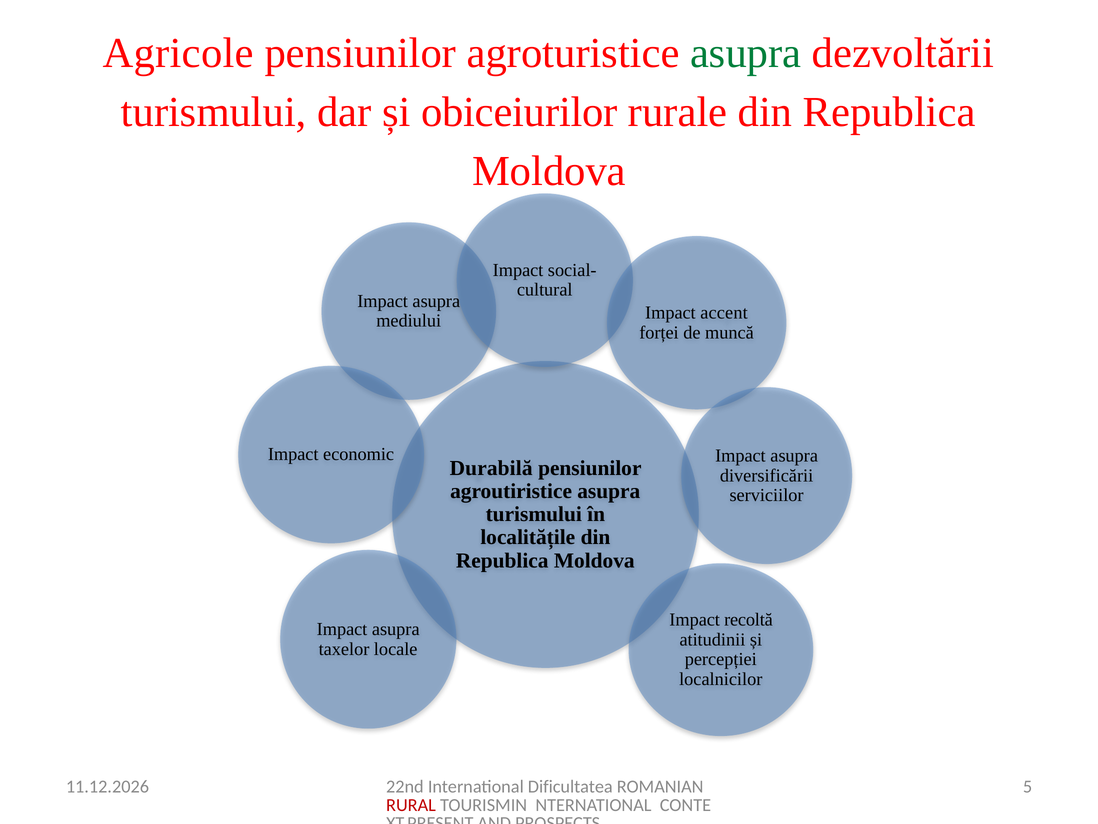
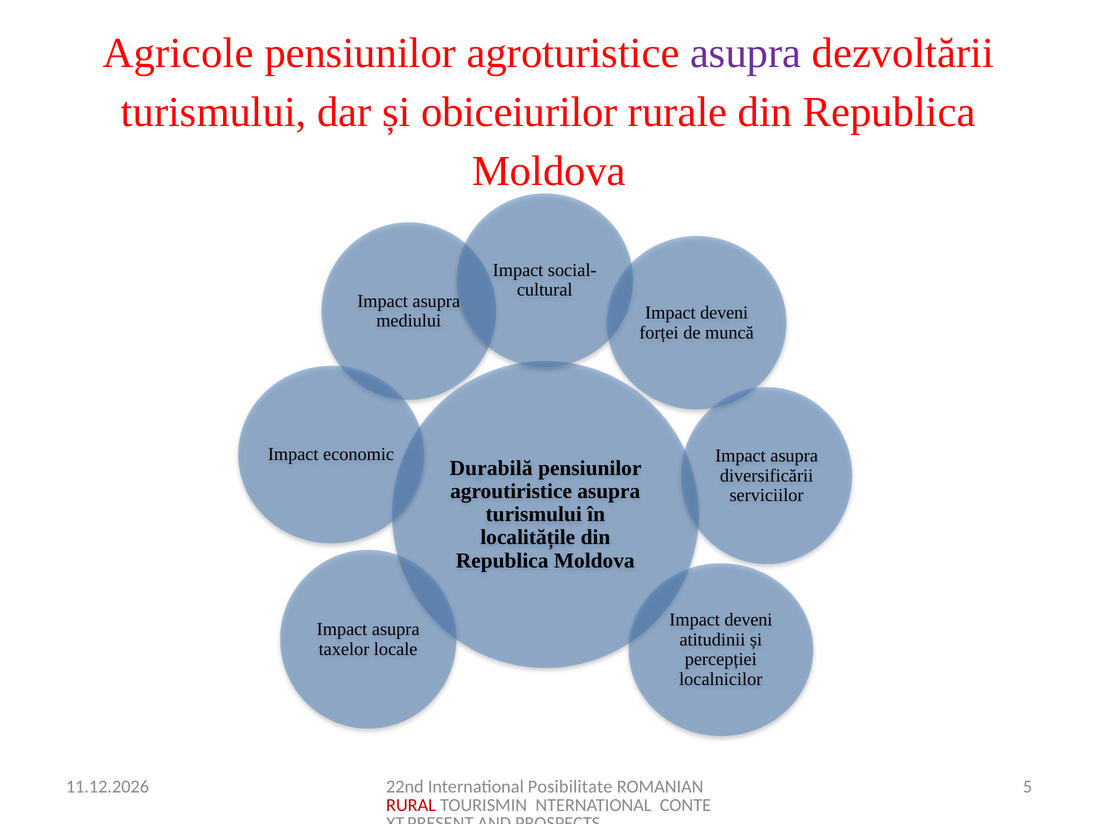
asupra at (746, 53) colour: green -> purple
accent at (724, 313): accent -> deveni
recoltă at (748, 620): recoltă -> deveni
Dificultatea: Dificultatea -> Posibilitate
